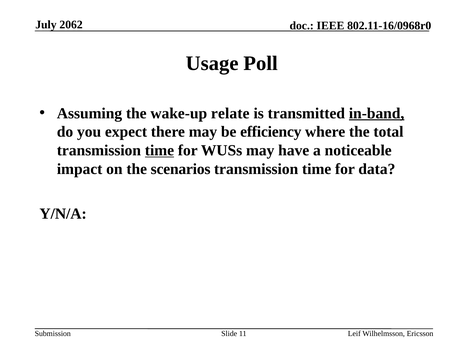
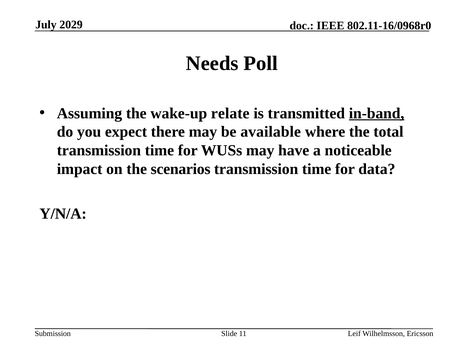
2062: 2062 -> 2029
Usage: Usage -> Needs
efficiency: efficiency -> available
time at (159, 150) underline: present -> none
